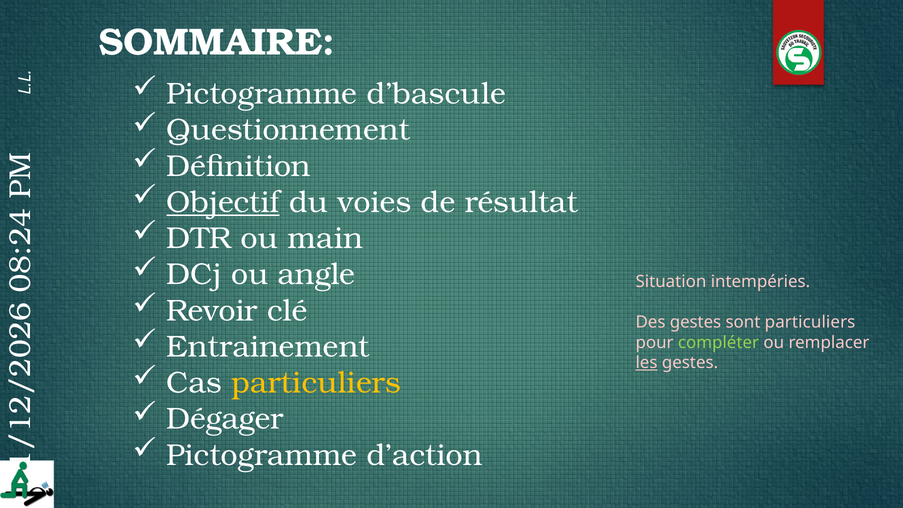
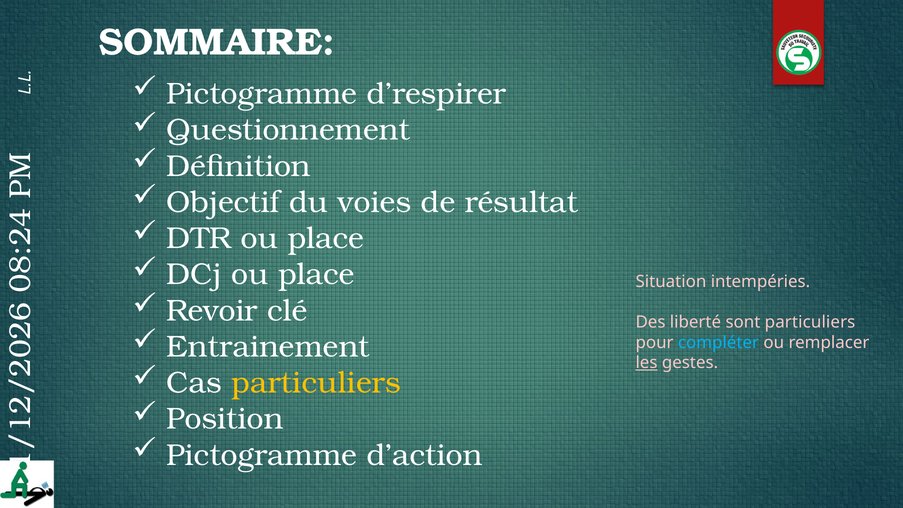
d’bascule: d’bascule -> d’respirer
Objectif underline: present -> none
DTR ou main: main -> place
DCj ou angle: angle -> place
Des gestes: gestes -> liberté
compléter colour: light green -> light blue
Dégager: Dégager -> Position
